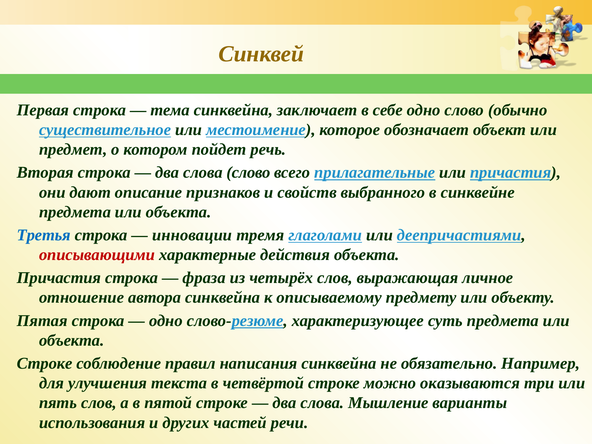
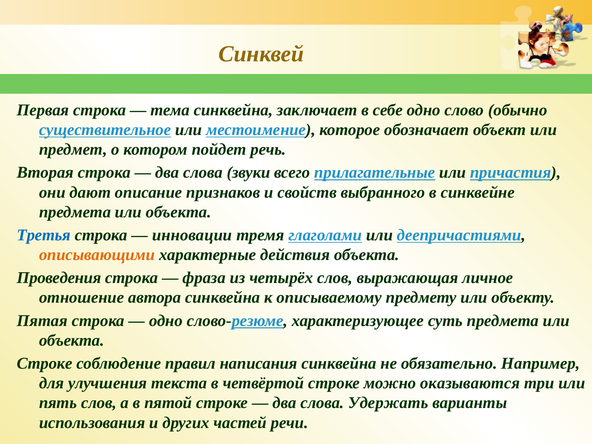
слова слово: слово -> звуки
описывающими colour: red -> orange
Причастия at (59, 278): Причастия -> Проведения
Мышление: Мышление -> Удержать
